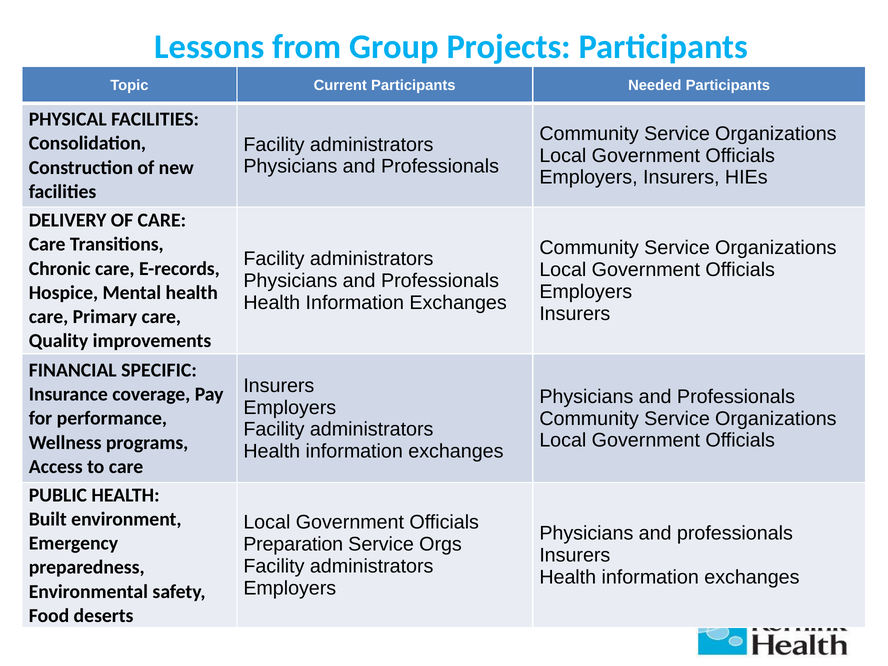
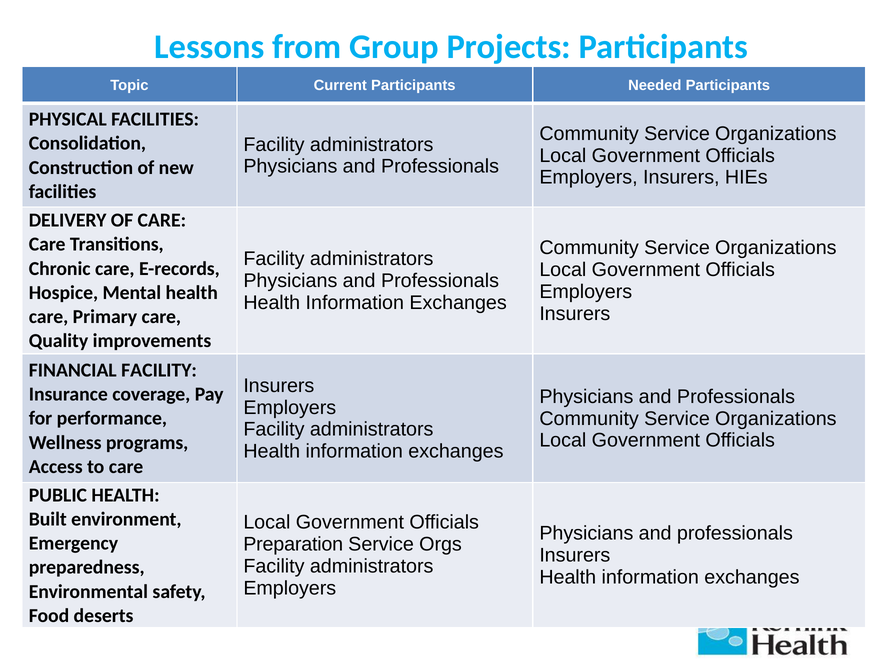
FINANCIAL SPECIFIC: SPECIFIC -> FACILITY
